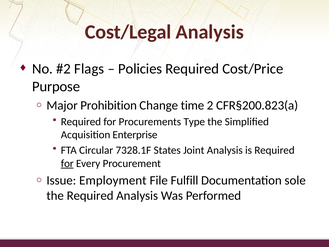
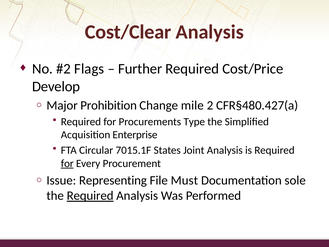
Cost/Legal: Cost/Legal -> Cost/Clear
Policies: Policies -> Further
Purpose: Purpose -> Develop
time: time -> mile
CFR§200.823(a: CFR§200.823(a -> CFR§480.427(a
7328.1F: 7328.1F -> 7015.1F
Employment: Employment -> Representing
Fulfill: Fulfill -> Must
Required at (90, 196) underline: none -> present
